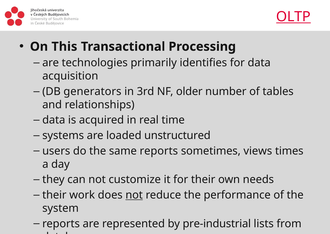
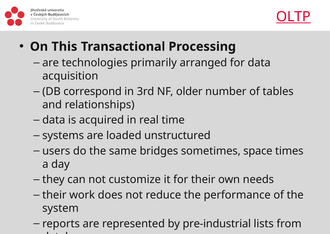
identifies: identifies -> arranged
generators: generators -> correspond
same reports: reports -> bridges
views: views -> space
not at (134, 194) underline: present -> none
